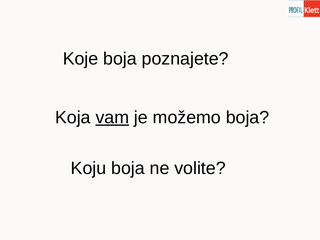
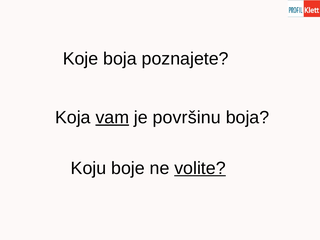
možemo: možemo -> površinu
Koju boja: boja -> boje
volite underline: none -> present
